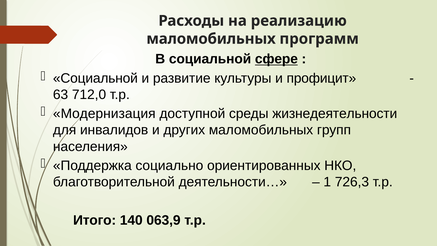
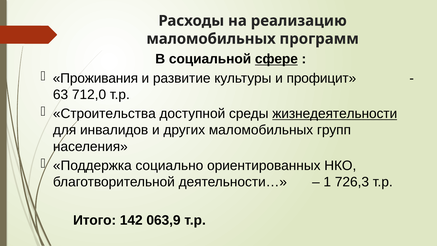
Социальной at (95, 78): Социальной -> Проживания
Модернизация: Модернизация -> Строительства
жизнедеятельности underline: none -> present
140: 140 -> 142
